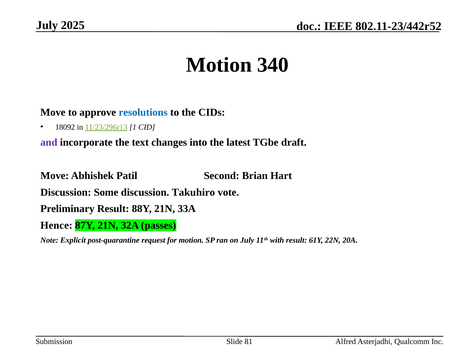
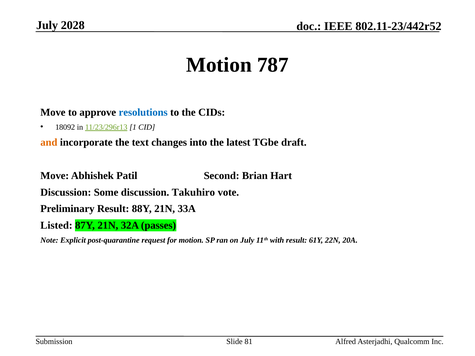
2025: 2025 -> 2028
340: 340 -> 787
and colour: purple -> orange
Hence: Hence -> Listed
